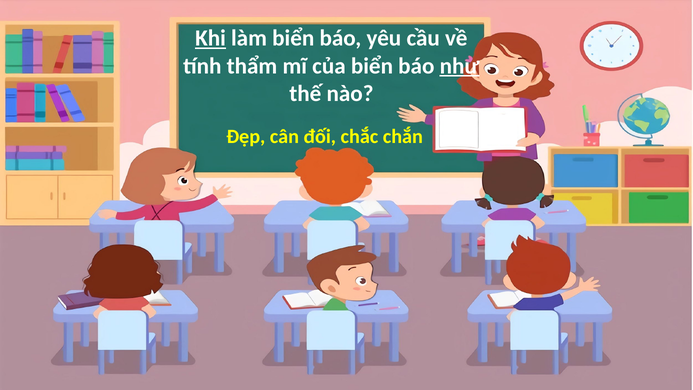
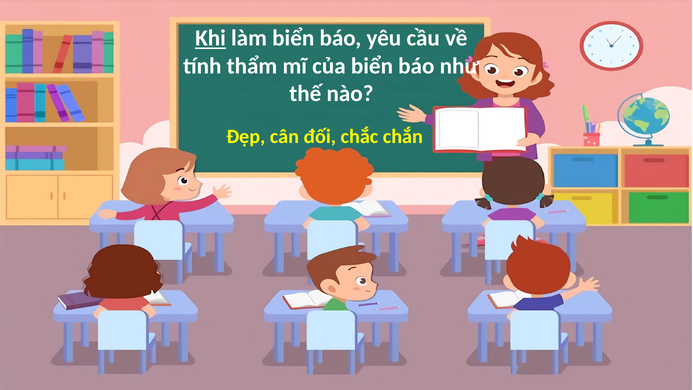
như underline: present -> none
